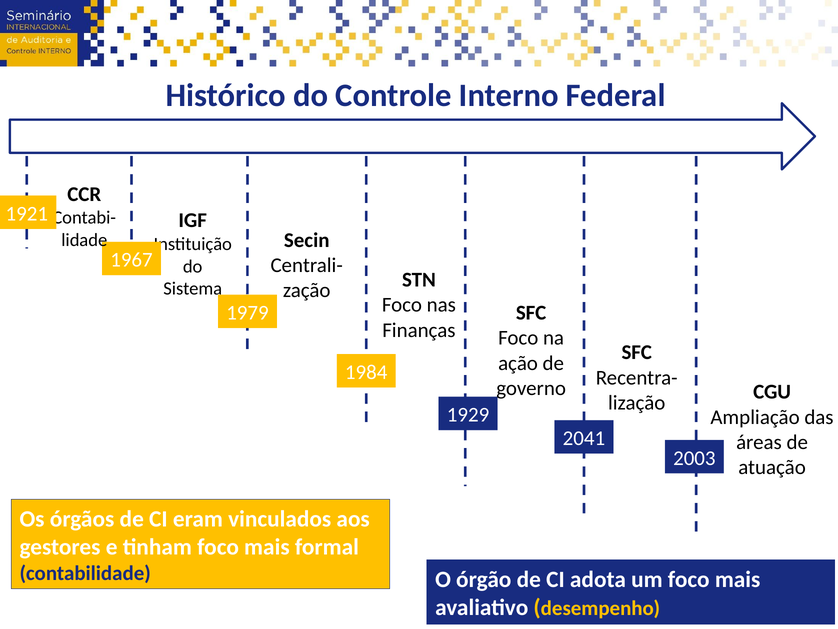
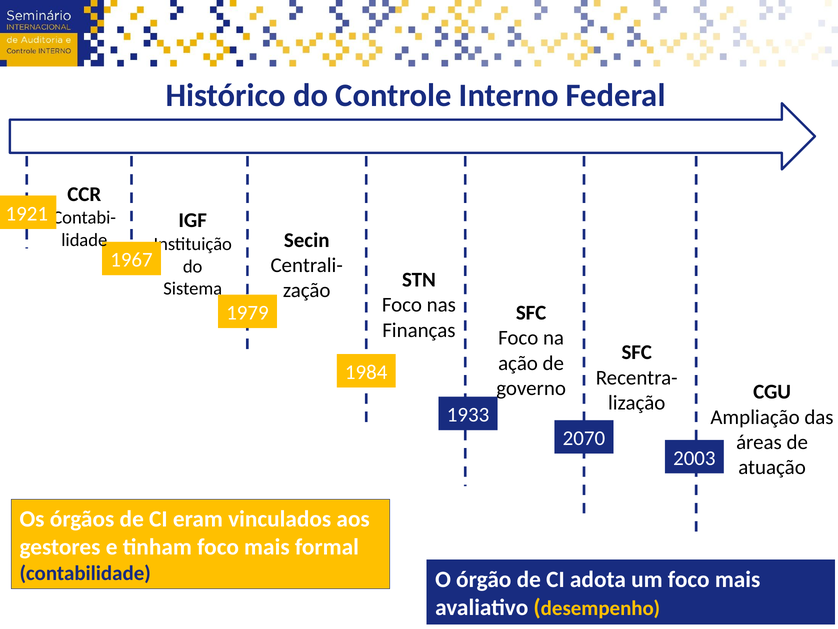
1929: 1929 -> 1933
2041: 2041 -> 2070
